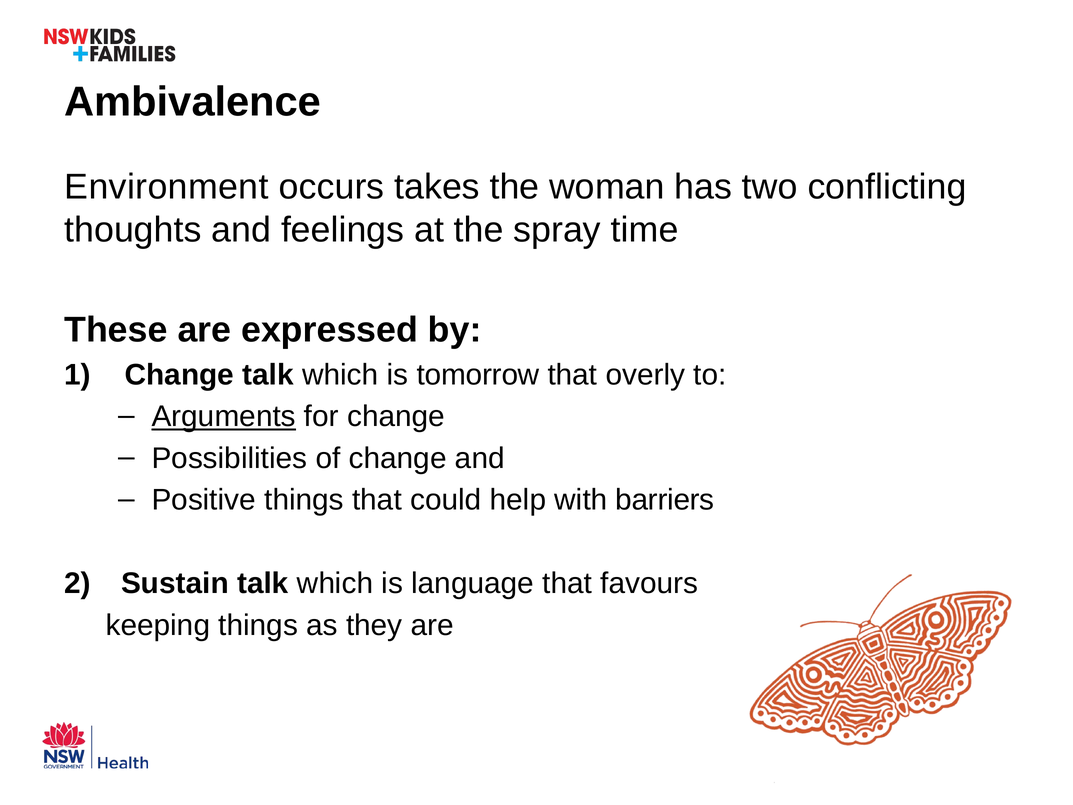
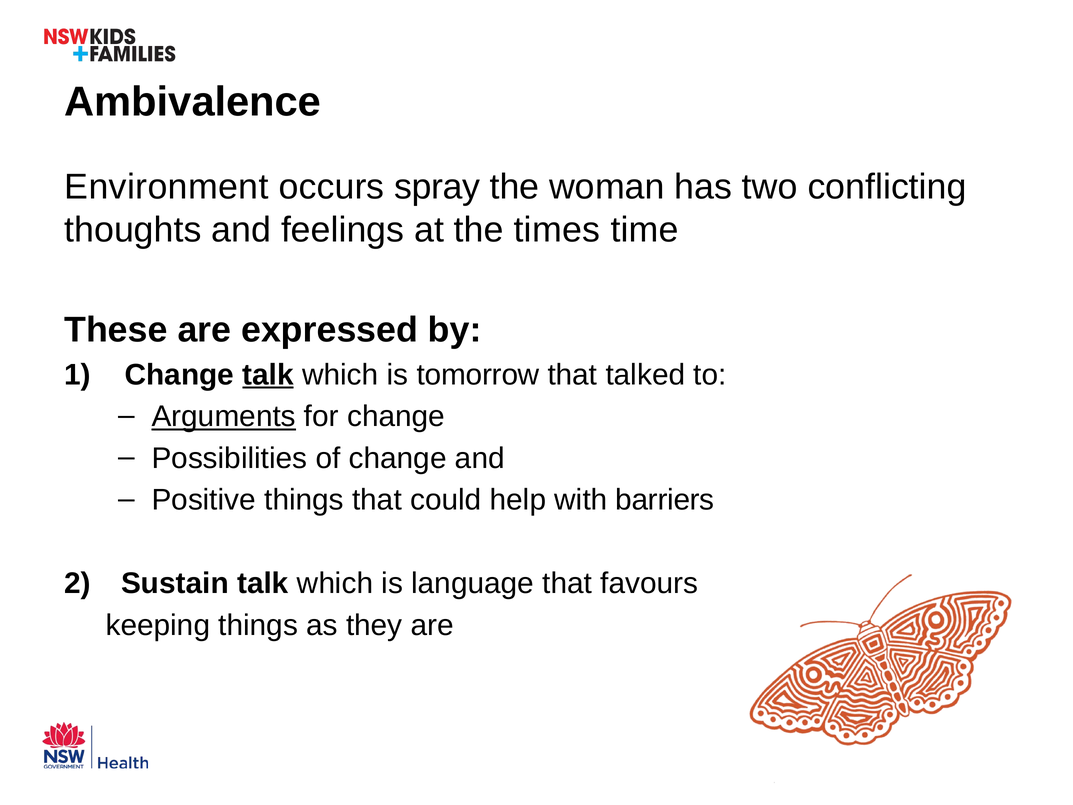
takes: takes -> spray
spray: spray -> times
talk at (268, 375) underline: none -> present
overly: overly -> talked
